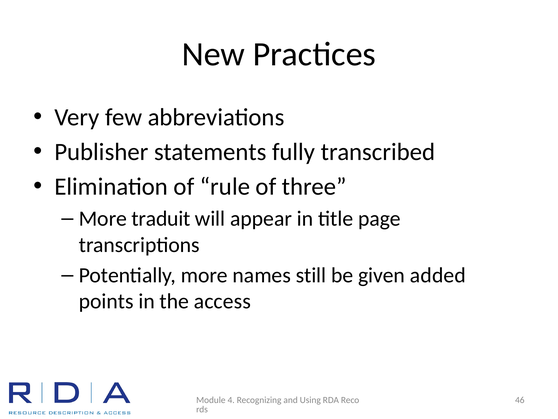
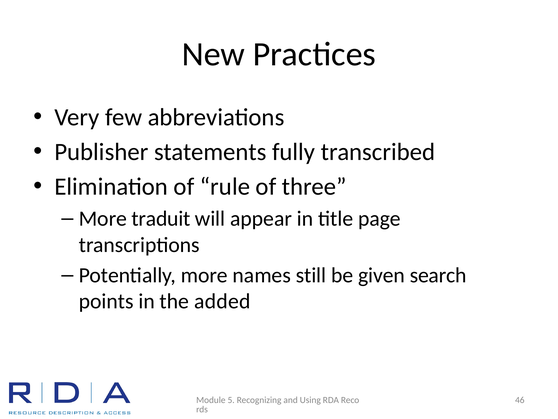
added: added -> search
access: access -> added
4: 4 -> 5
